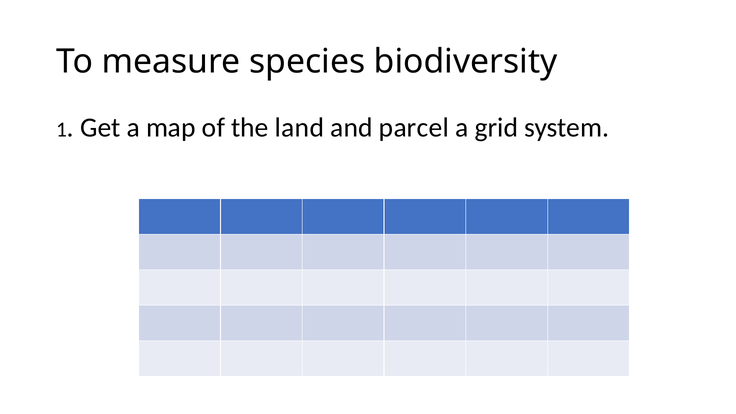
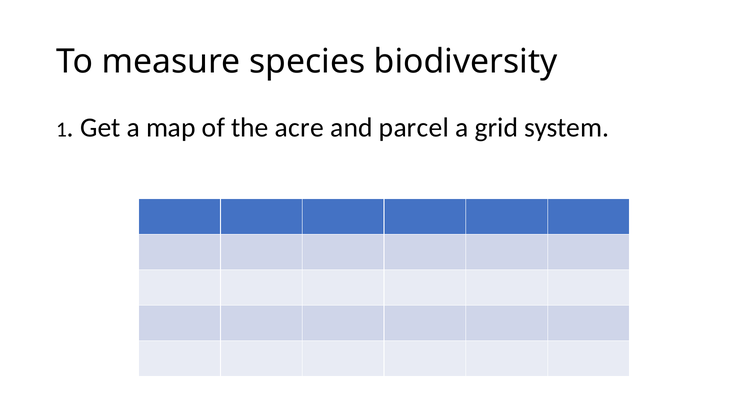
land: land -> acre
